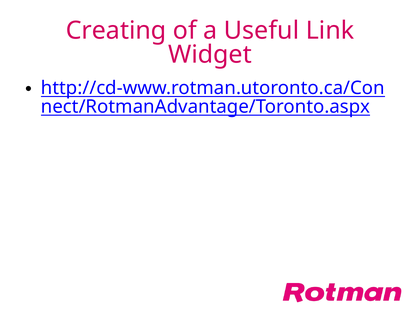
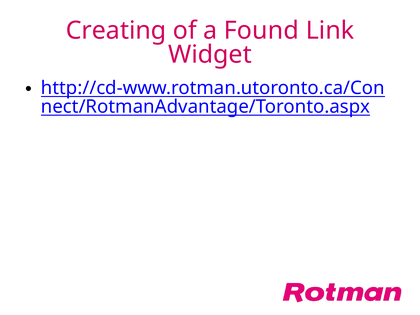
Useful: Useful -> Found
